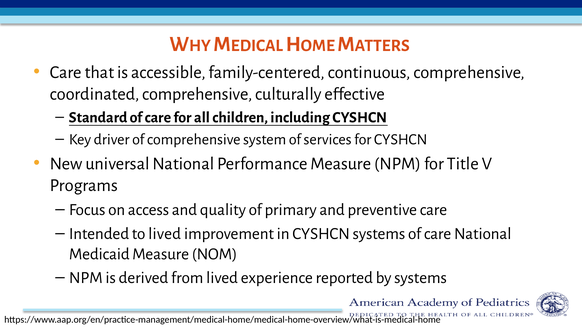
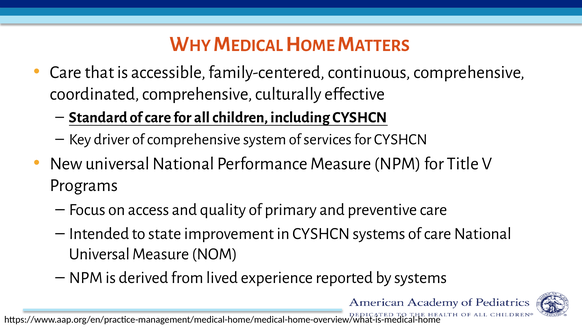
to lived: lived -> state
Medicaid at (99, 254): Medicaid -> Universal
